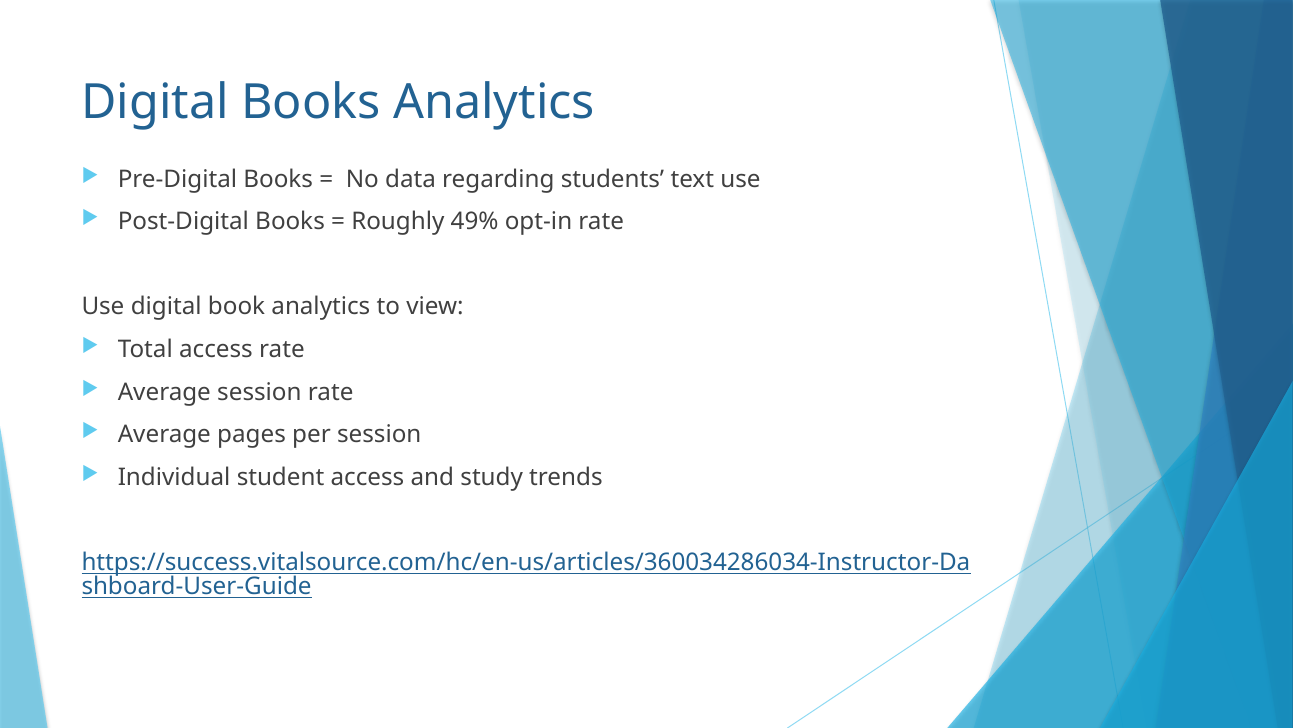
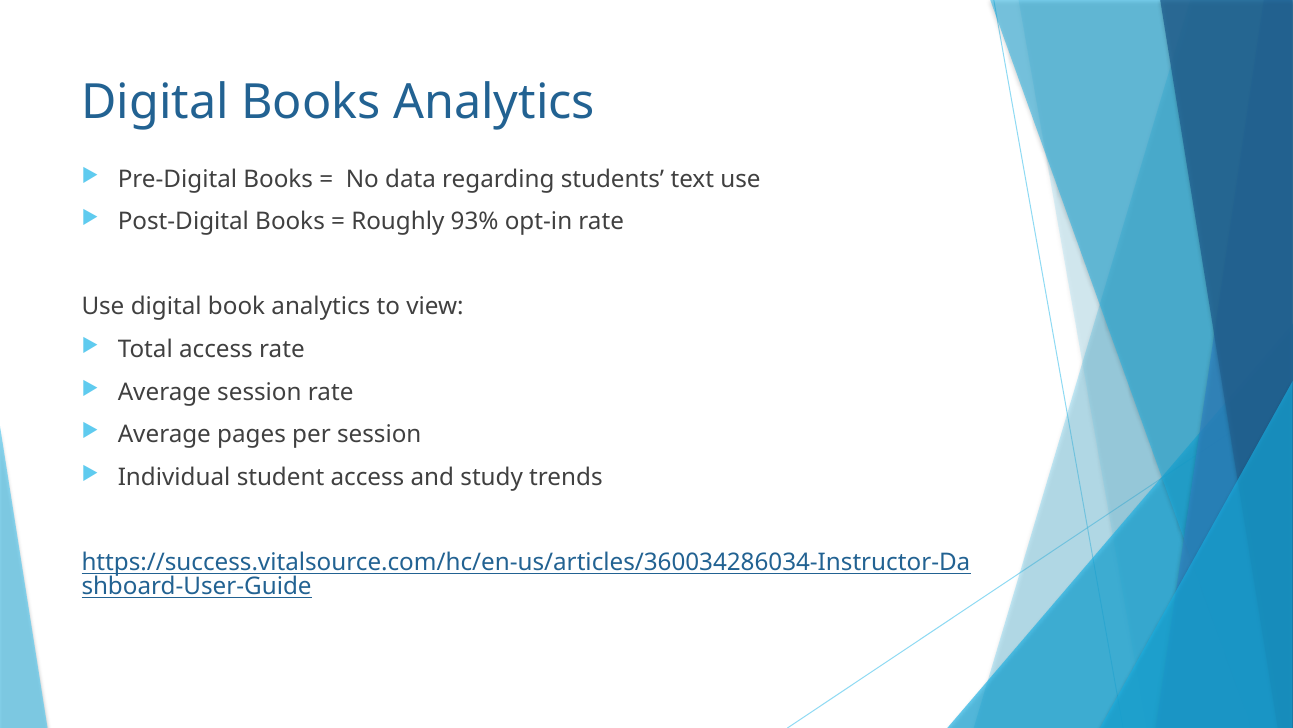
49%: 49% -> 93%
